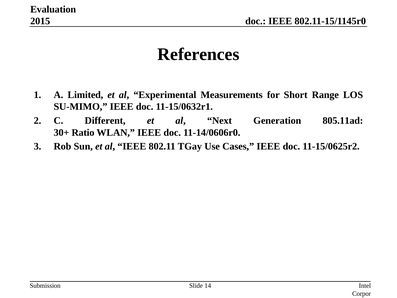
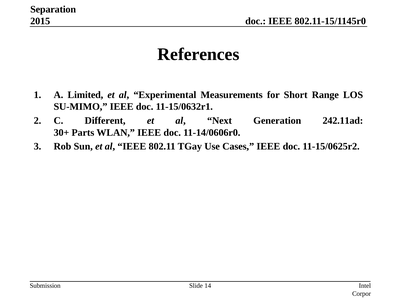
Evaluation: Evaluation -> Separation
805.11ad: 805.11ad -> 242.11ad
Ratio: Ratio -> Parts
